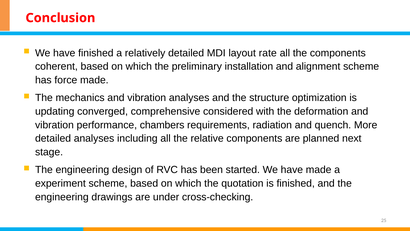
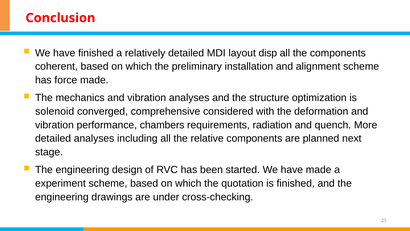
rate: rate -> disp
updating: updating -> solenoid
